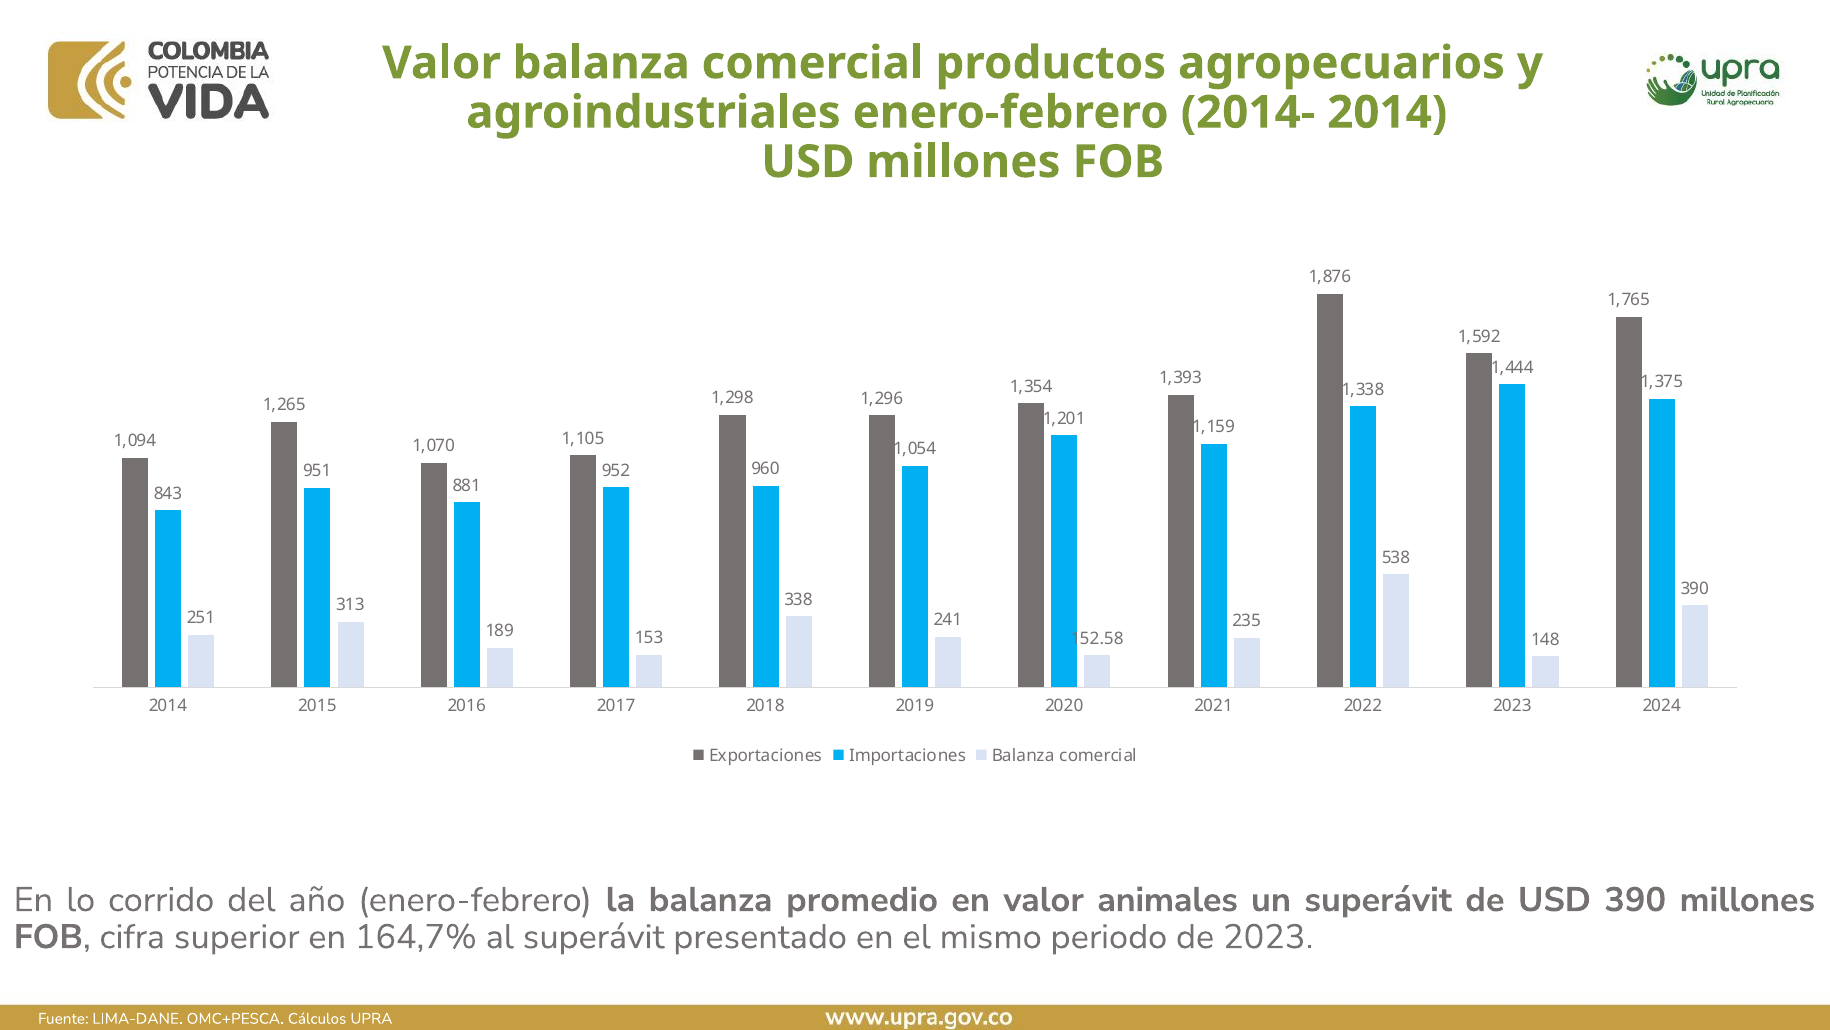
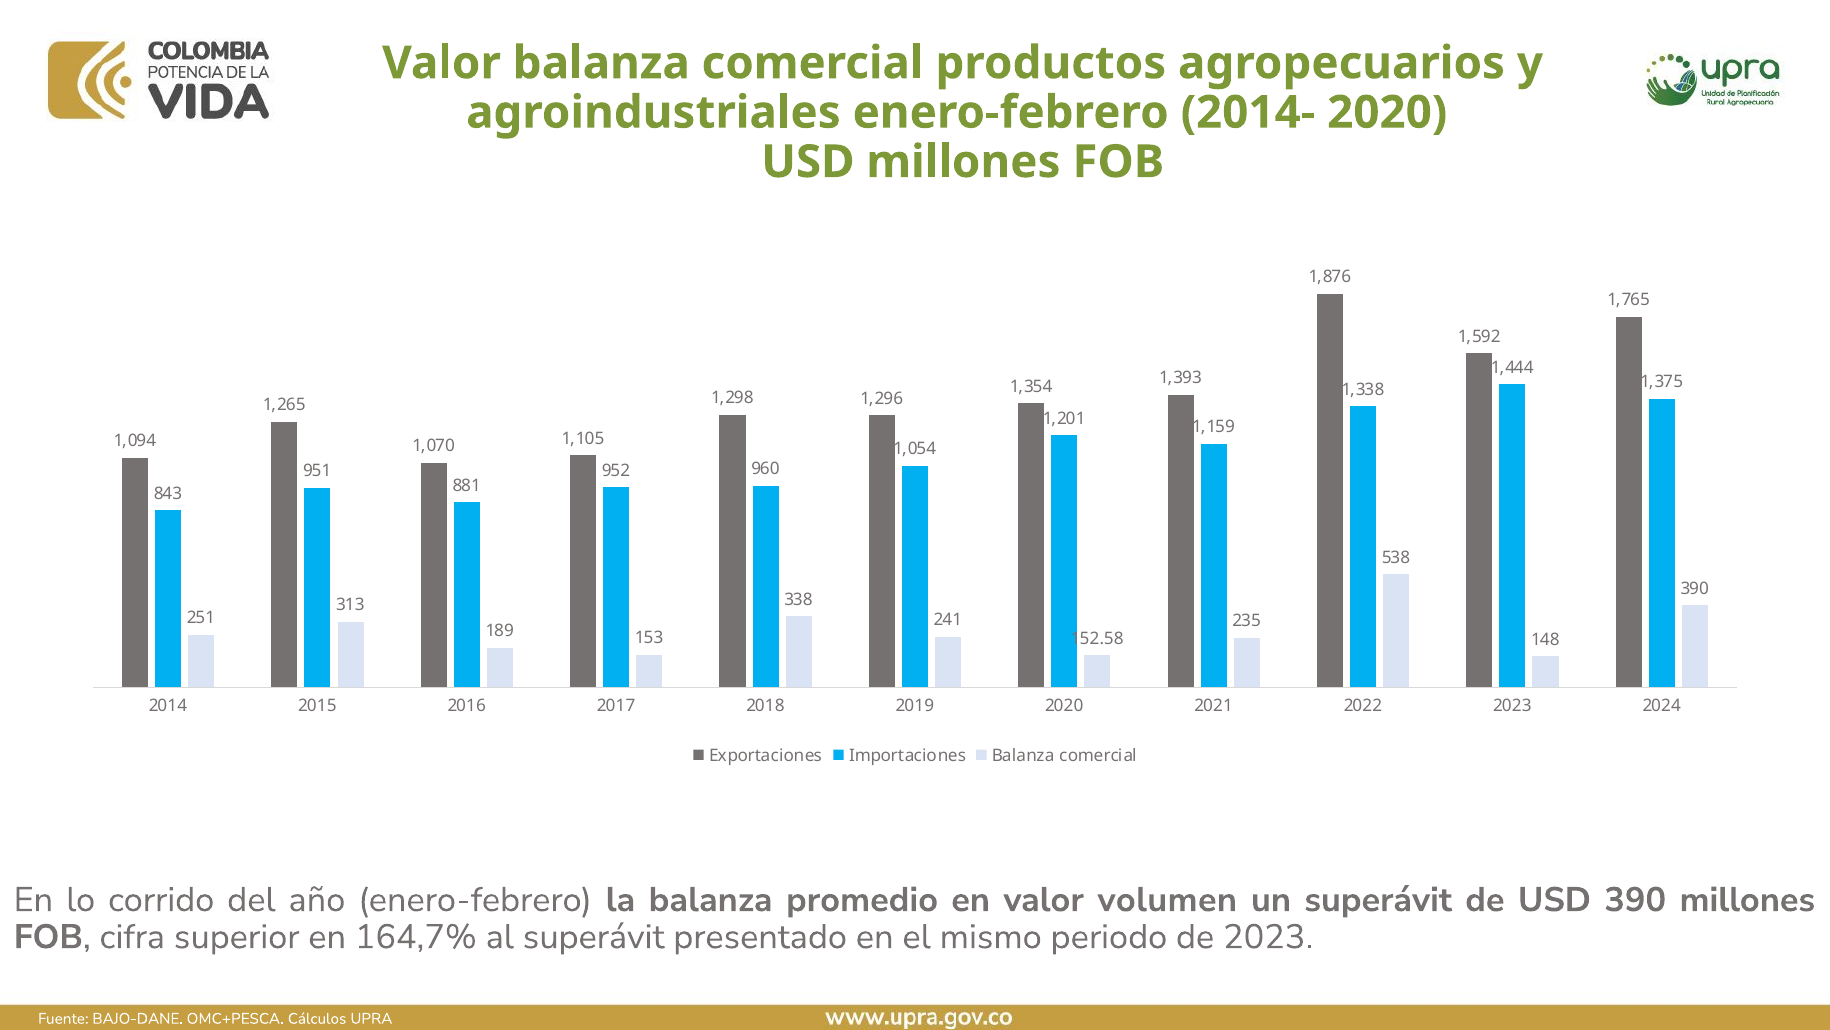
2014- 2014: 2014 -> 2020
animales: animales -> volumen
LIMA-DANE: LIMA-DANE -> BAJO-DANE
